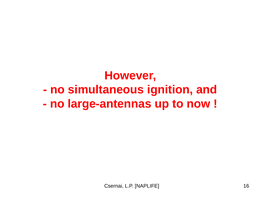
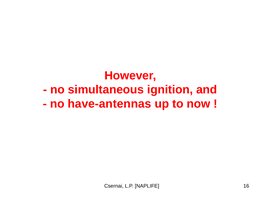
large-antennas: large-antennas -> have-antennas
